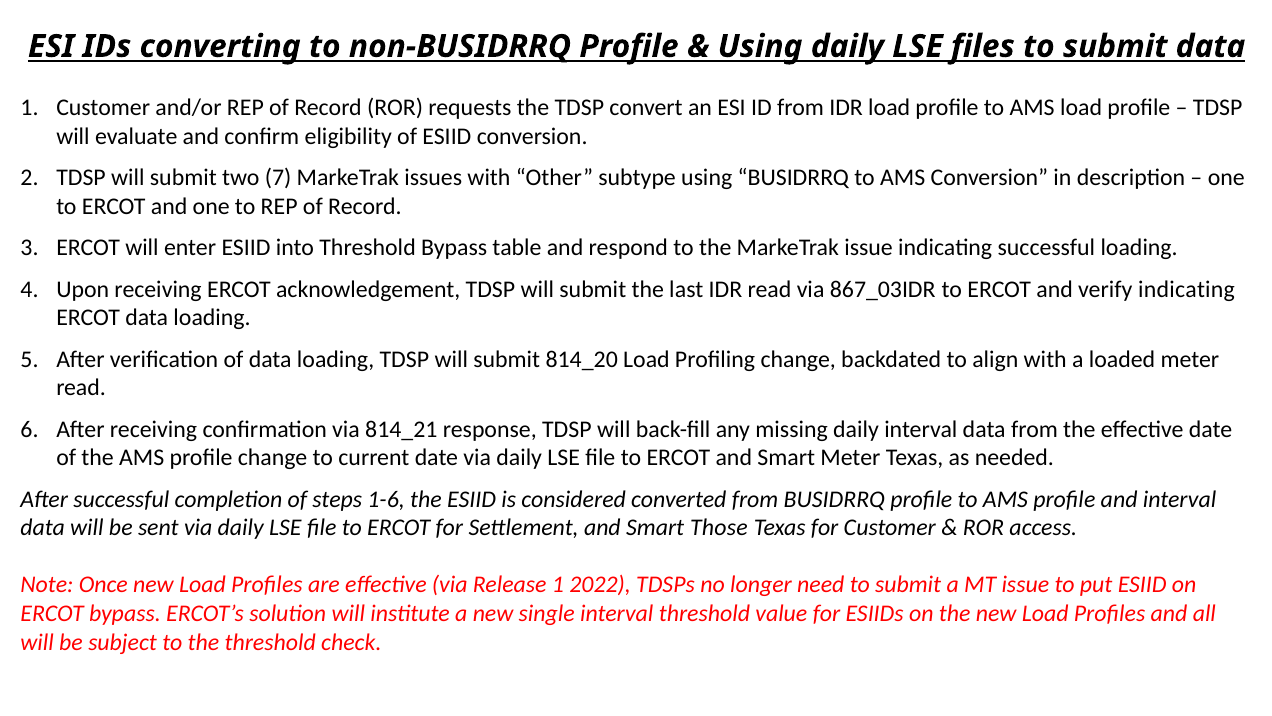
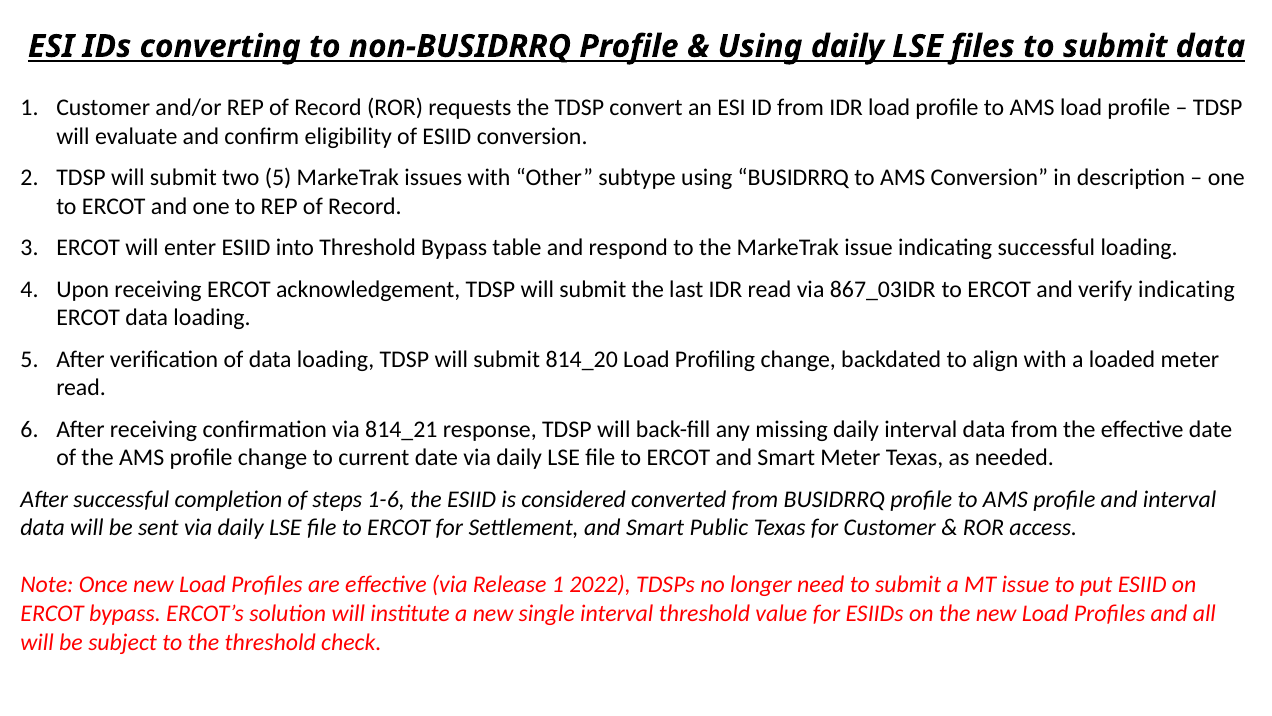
two 7: 7 -> 5
Those: Those -> Public
